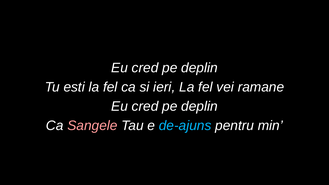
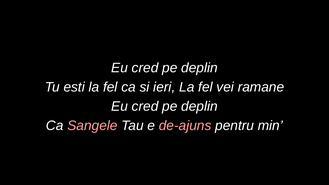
de-ajuns colour: light blue -> pink
